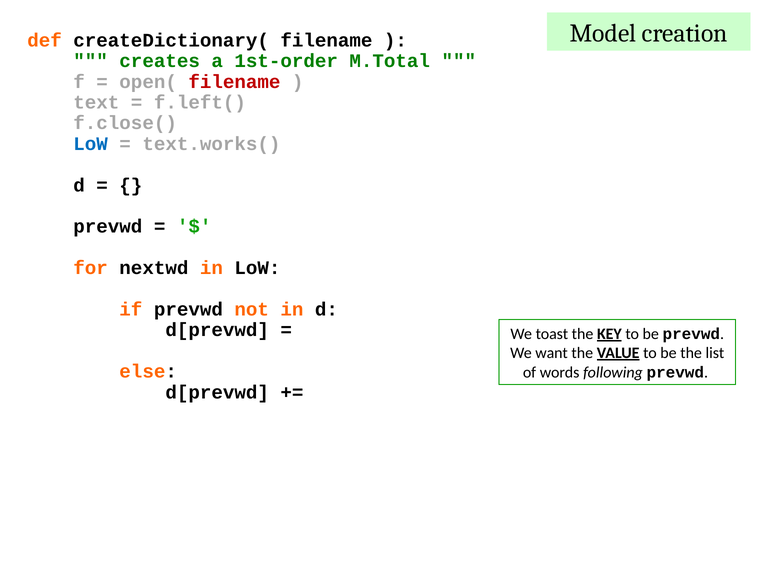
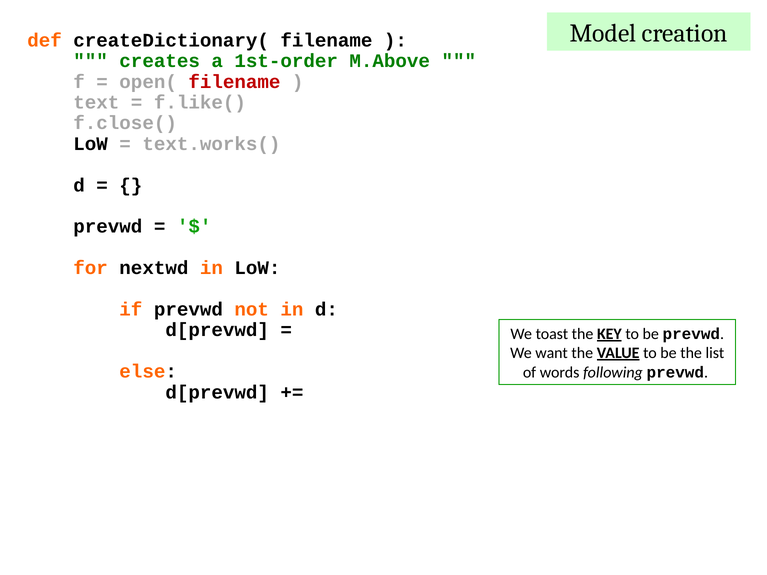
M.Total: M.Total -> M.Above
f.left(: f.left( -> f.like(
LoW at (91, 144) colour: blue -> black
